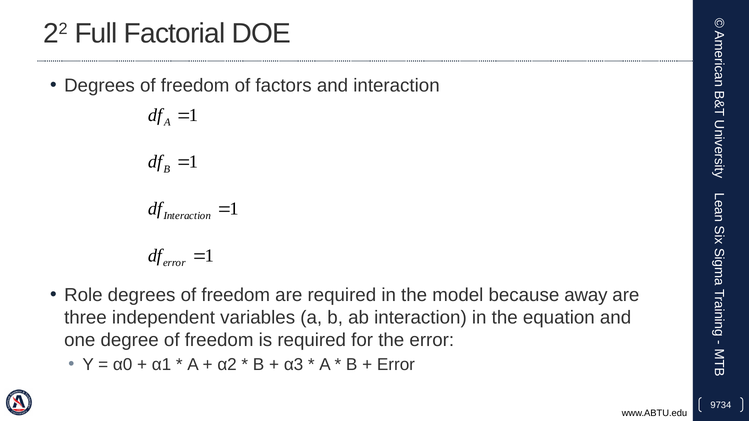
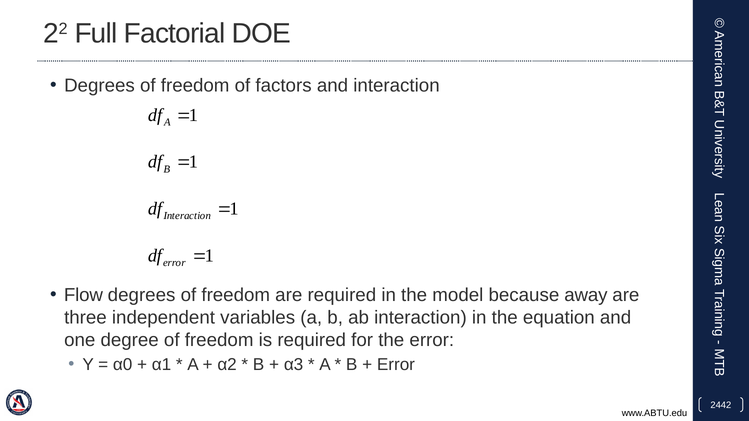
Role: Role -> Flow
9734: 9734 -> 2442
